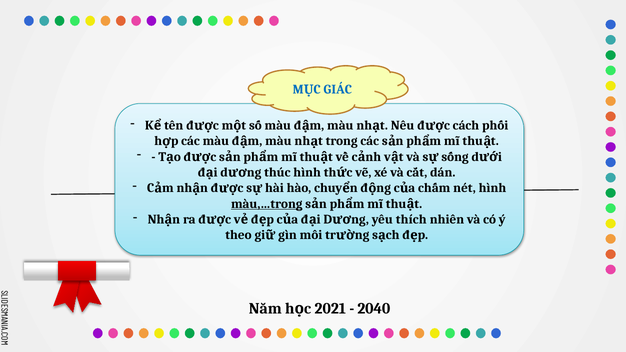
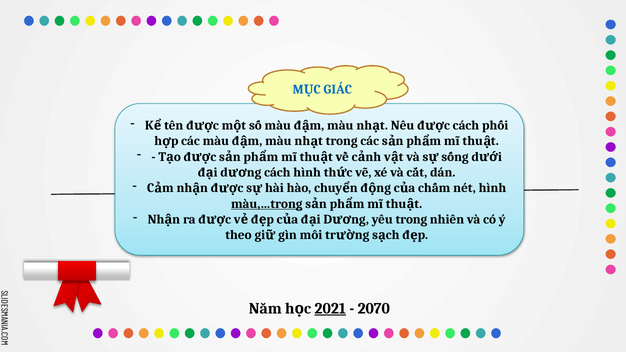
thúc at (277, 172): thúc -> cách
yêu thích: thích -> trong
2021 underline: none -> present
2040: 2040 -> 2070
